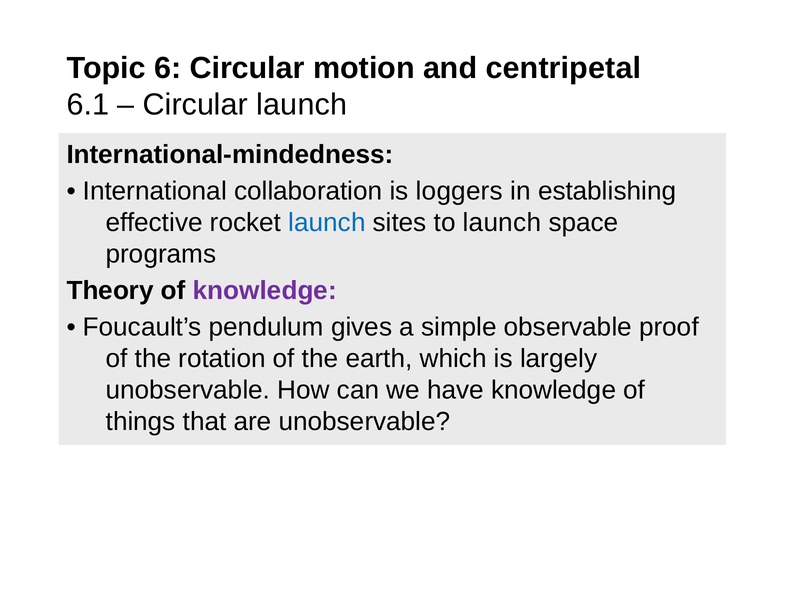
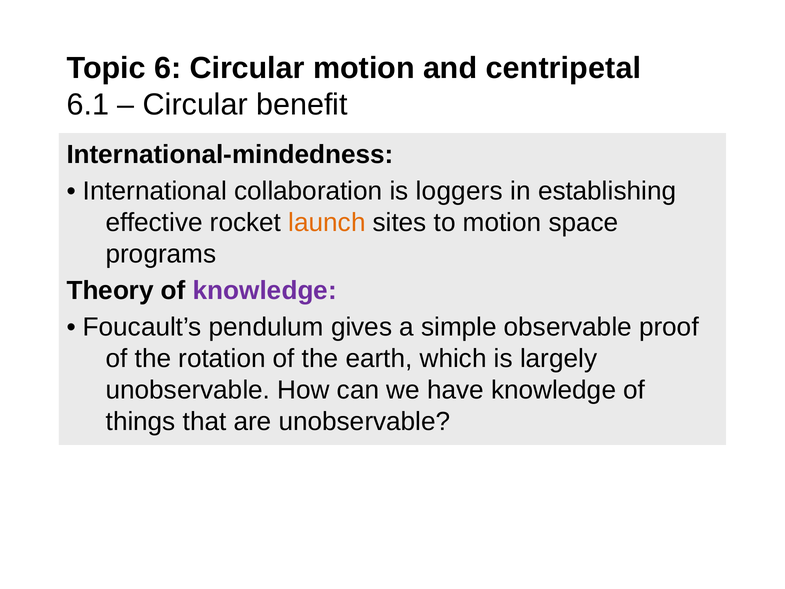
Circular launch: launch -> benefit
launch at (327, 222) colour: blue -> orange
to launch: launch -> motion
